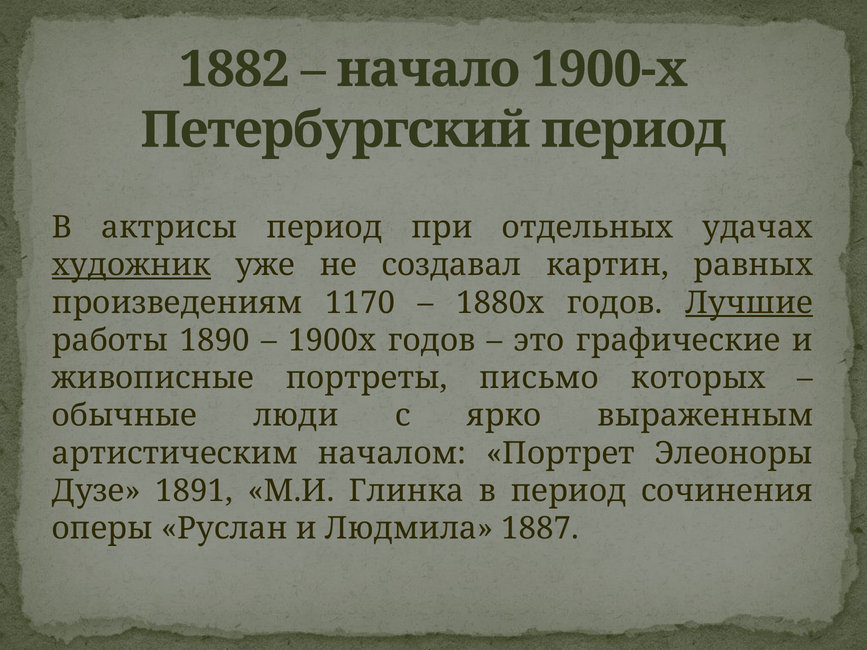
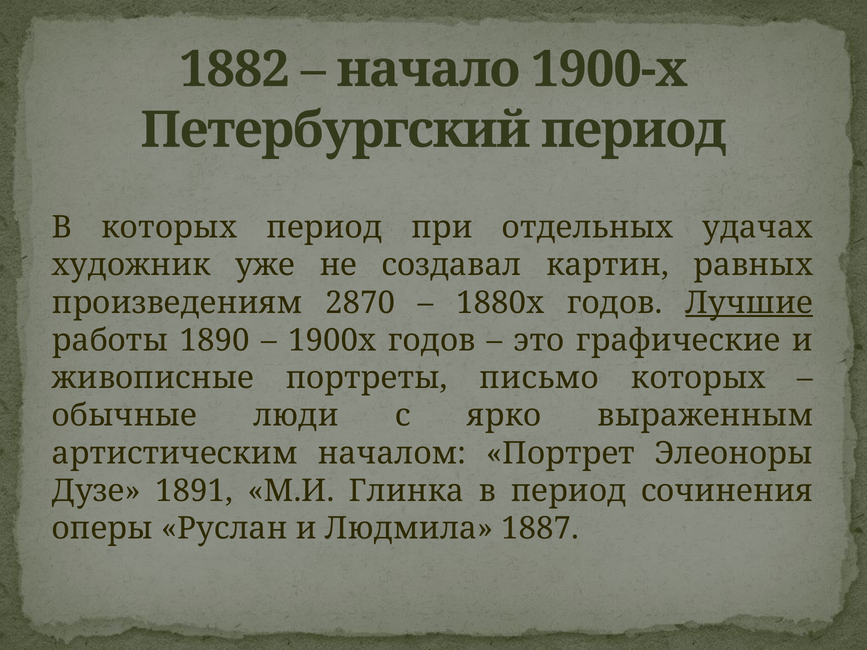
В актрисы: актрисы -> которых
художник underline: present -> none
1170: 1170 -> 2870
